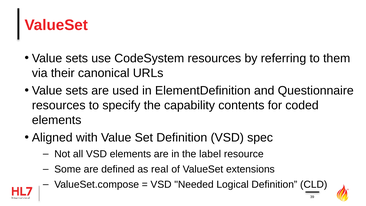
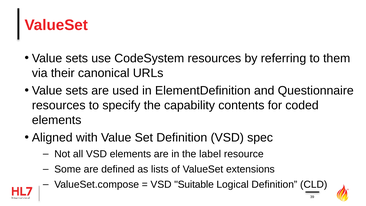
real: real -> lists
Needed: Needed -> Suitable
